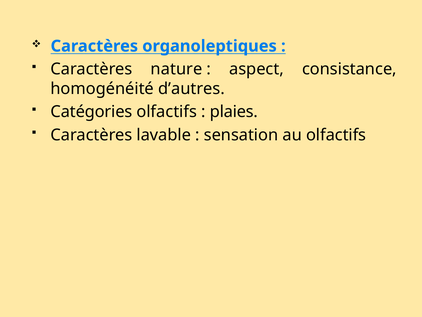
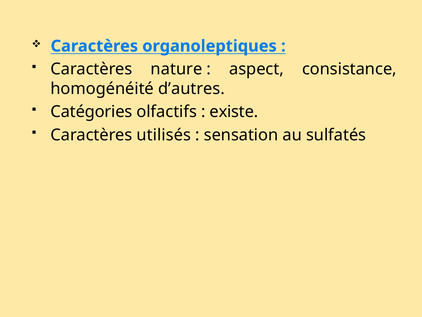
plaies: plaies -> existe
lavable: lavable -> utilisés
au olfactifs: olfactifs -> sulfatés
